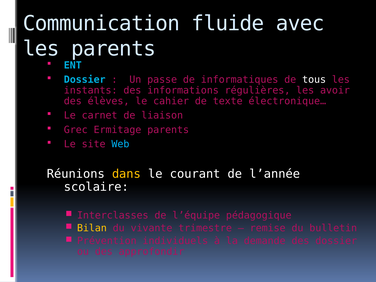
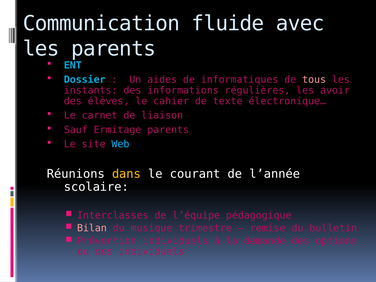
passe: passe -> aides
tous colour: white -> pink
Grec: Grec -> Sauf
Bilan colour: yellow -> pink
vivante: vivante -> musique
des dossier: dossier -> options
des approfondir: approfondir -> individuels
